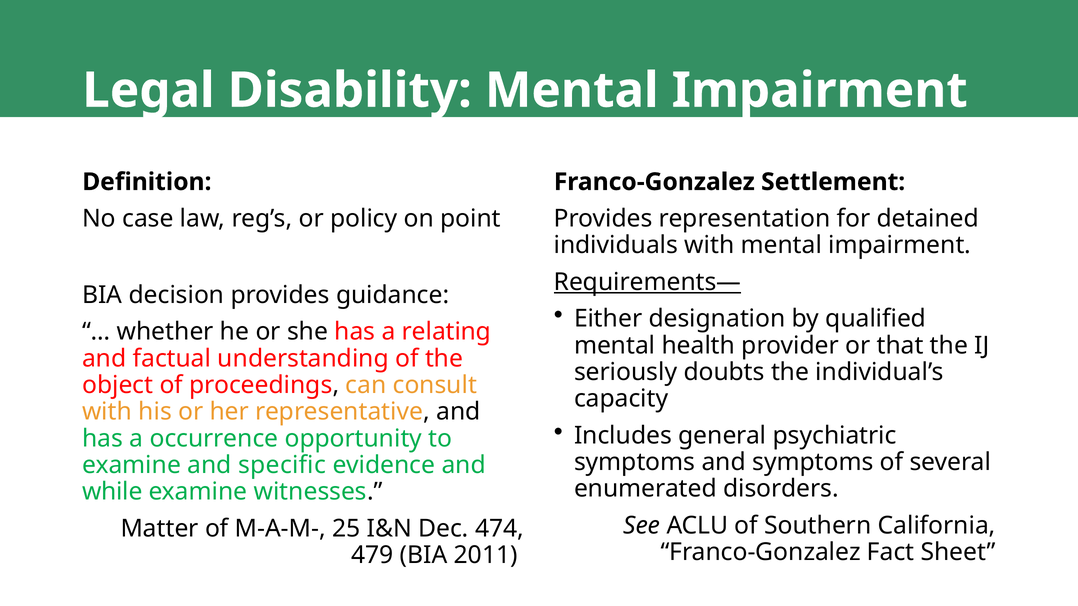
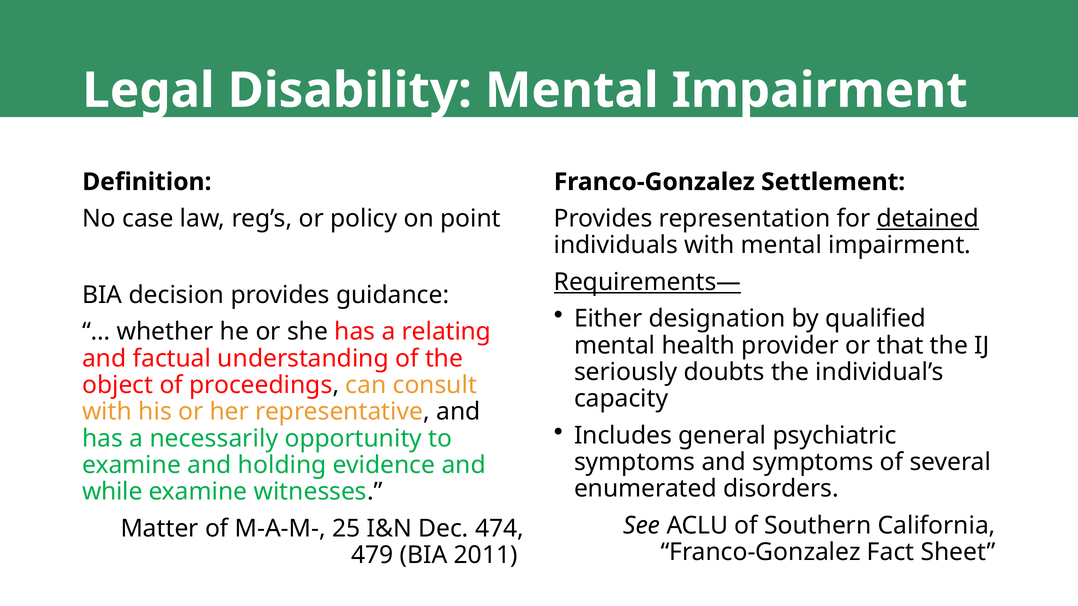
detained underline: none -> present
occurrence: occurrence -> necessarily
specific: specific -> holding
